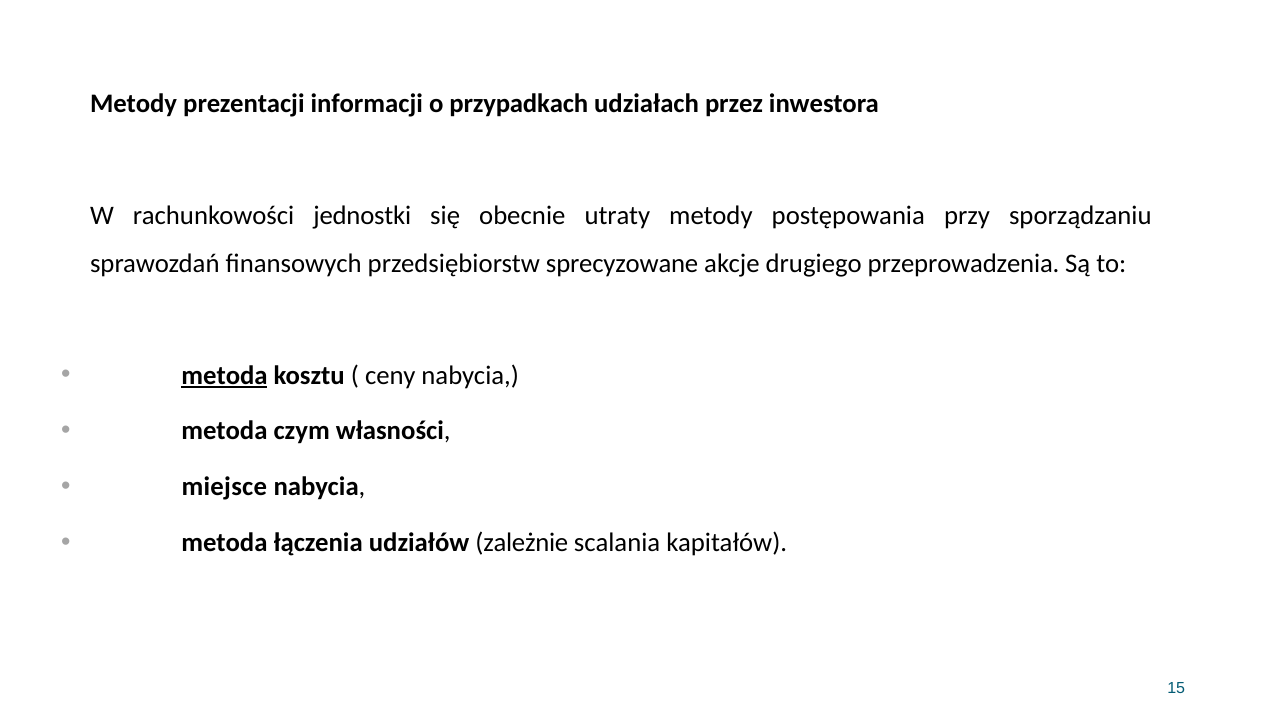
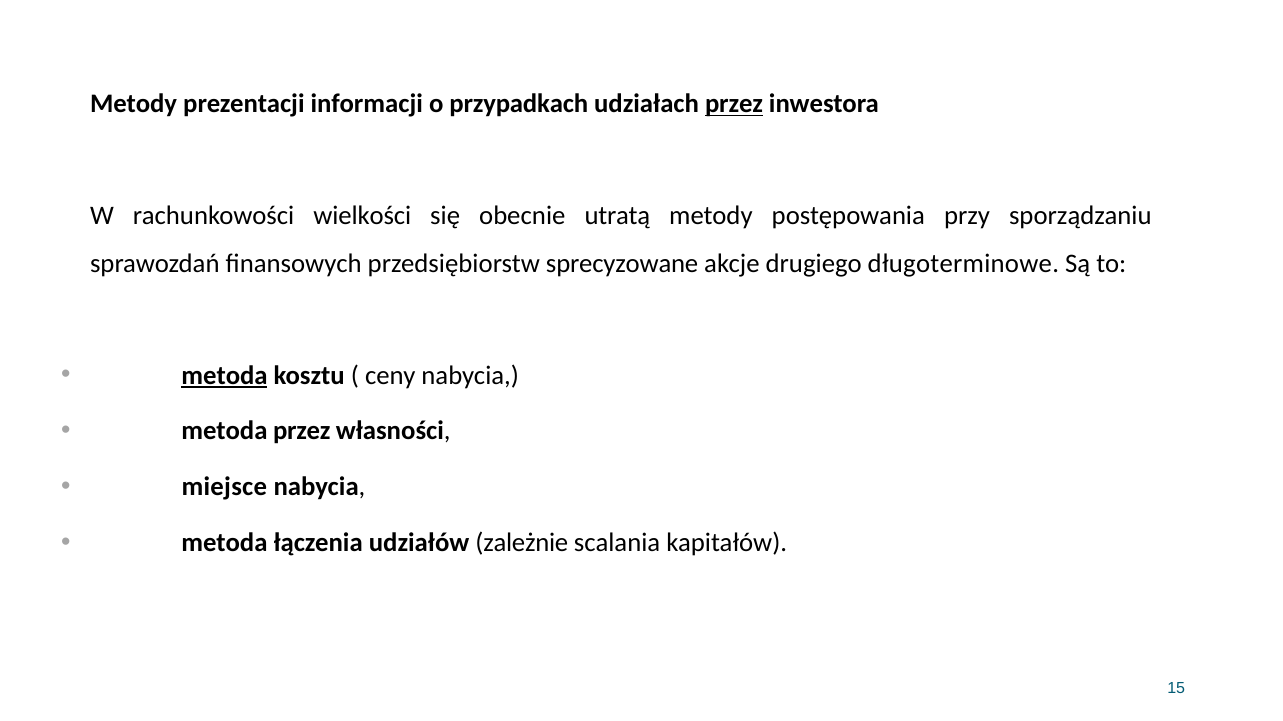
przez at (734, 104) underline: none -> present
jednostki: jednostki -> wielkości
utraty: utraty -> utratą
przeprowadzenia: przeprowadzenia -> długoterminowe
metoda czym: czym -> przez
